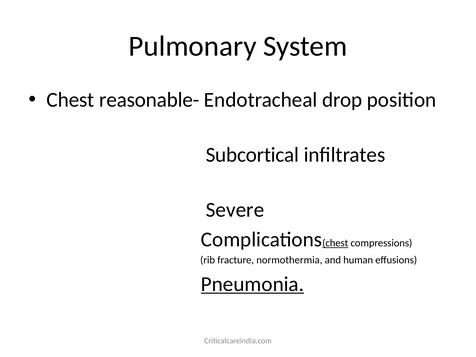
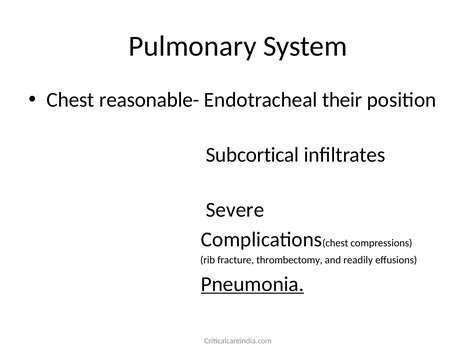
drop: drop -> their
chest at (335, 243) underline: present -> none
normothermia: normothermia -> thrombectomy
human: human -> readily
